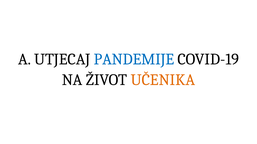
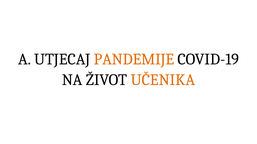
PANDEMIJE colour: blue -> orange
